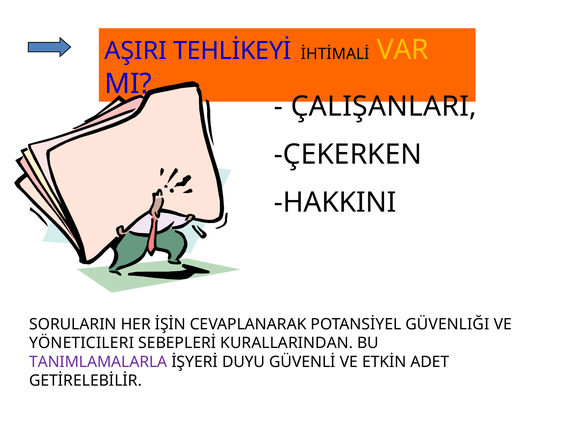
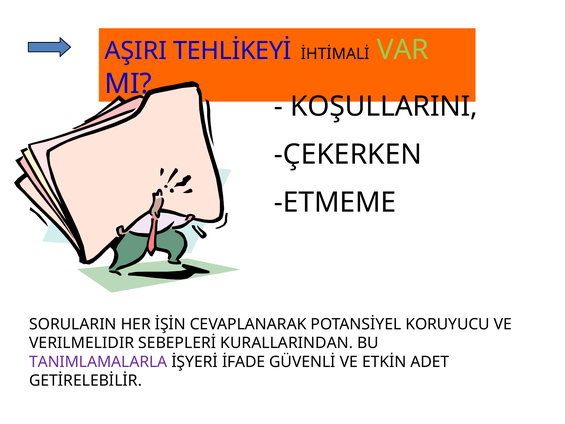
VAR colour: yellow -> light green
ÇALIŞANLARI: ÇALIŞANLARI -> KOŞULLARINI
HAKKINI: HAKKINI -> ETMEME
GÜVENLIĞI: GÜVENLIĞI -> KORUYUCU
YÖNETICILERI: YÖNETICILERI -> VERILMELIDIR
DUYU: DUYU -> İFADE
